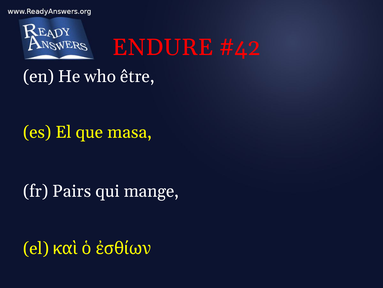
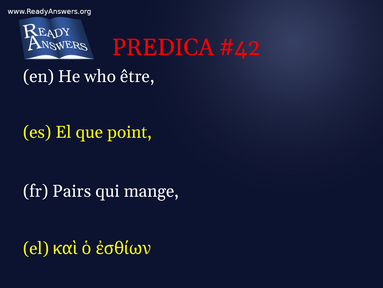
ENDURE: ENDURE -> PREDICA
masa: masa -> point
